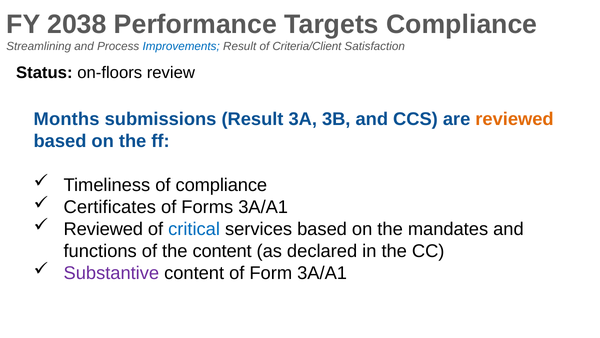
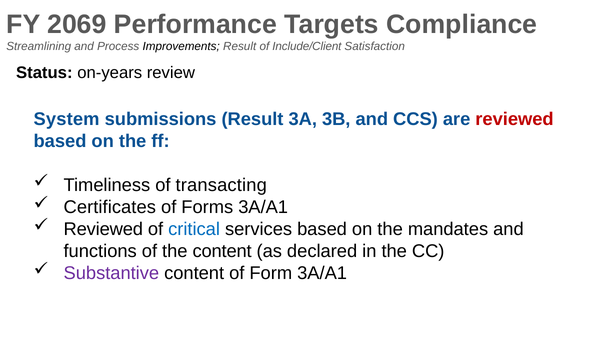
2038: 2038 -> 2069
Improvements colour: blue -> black
Criteria/Client: Criteria/Client -> Include/Client
on-floors: on-floors -> on-years
Months: Months -> System
reviewed at (514, 119) colour: orange -> red
of compliance: compliance -> transacting
